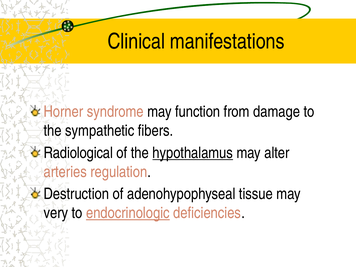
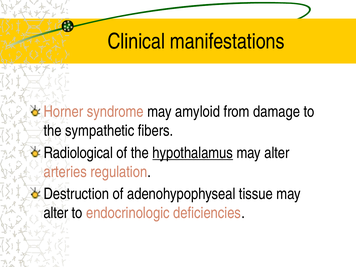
function: function -> amyloid
very at (56, 213): very -> alter
endocrinologic underline: present -> none
